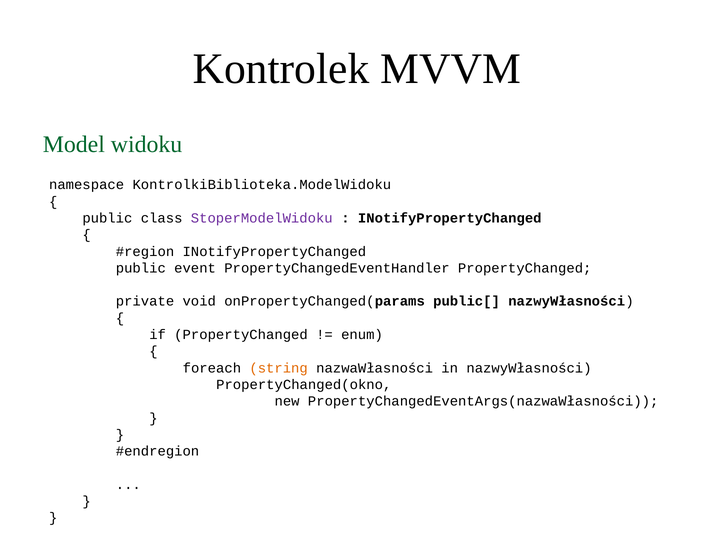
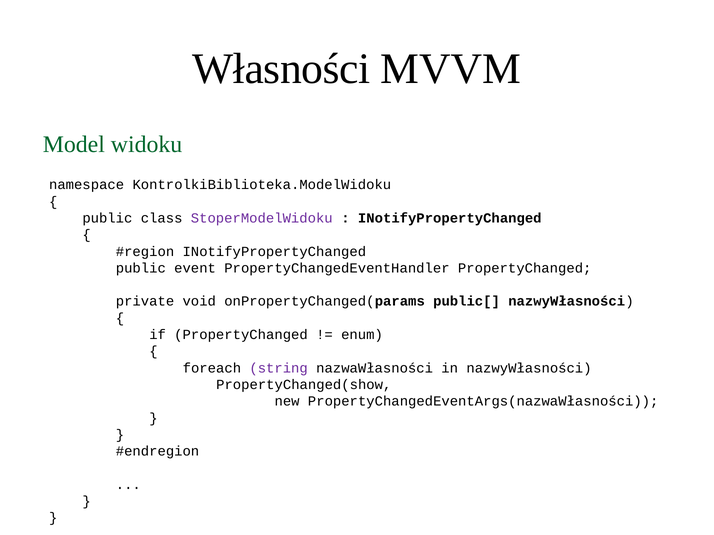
Kontrolek: Kontrolek -> Własności
string colour: orange -> purple
PropertyChanged(okno: PropertyChanged(okno -> PropertyChanged(show
